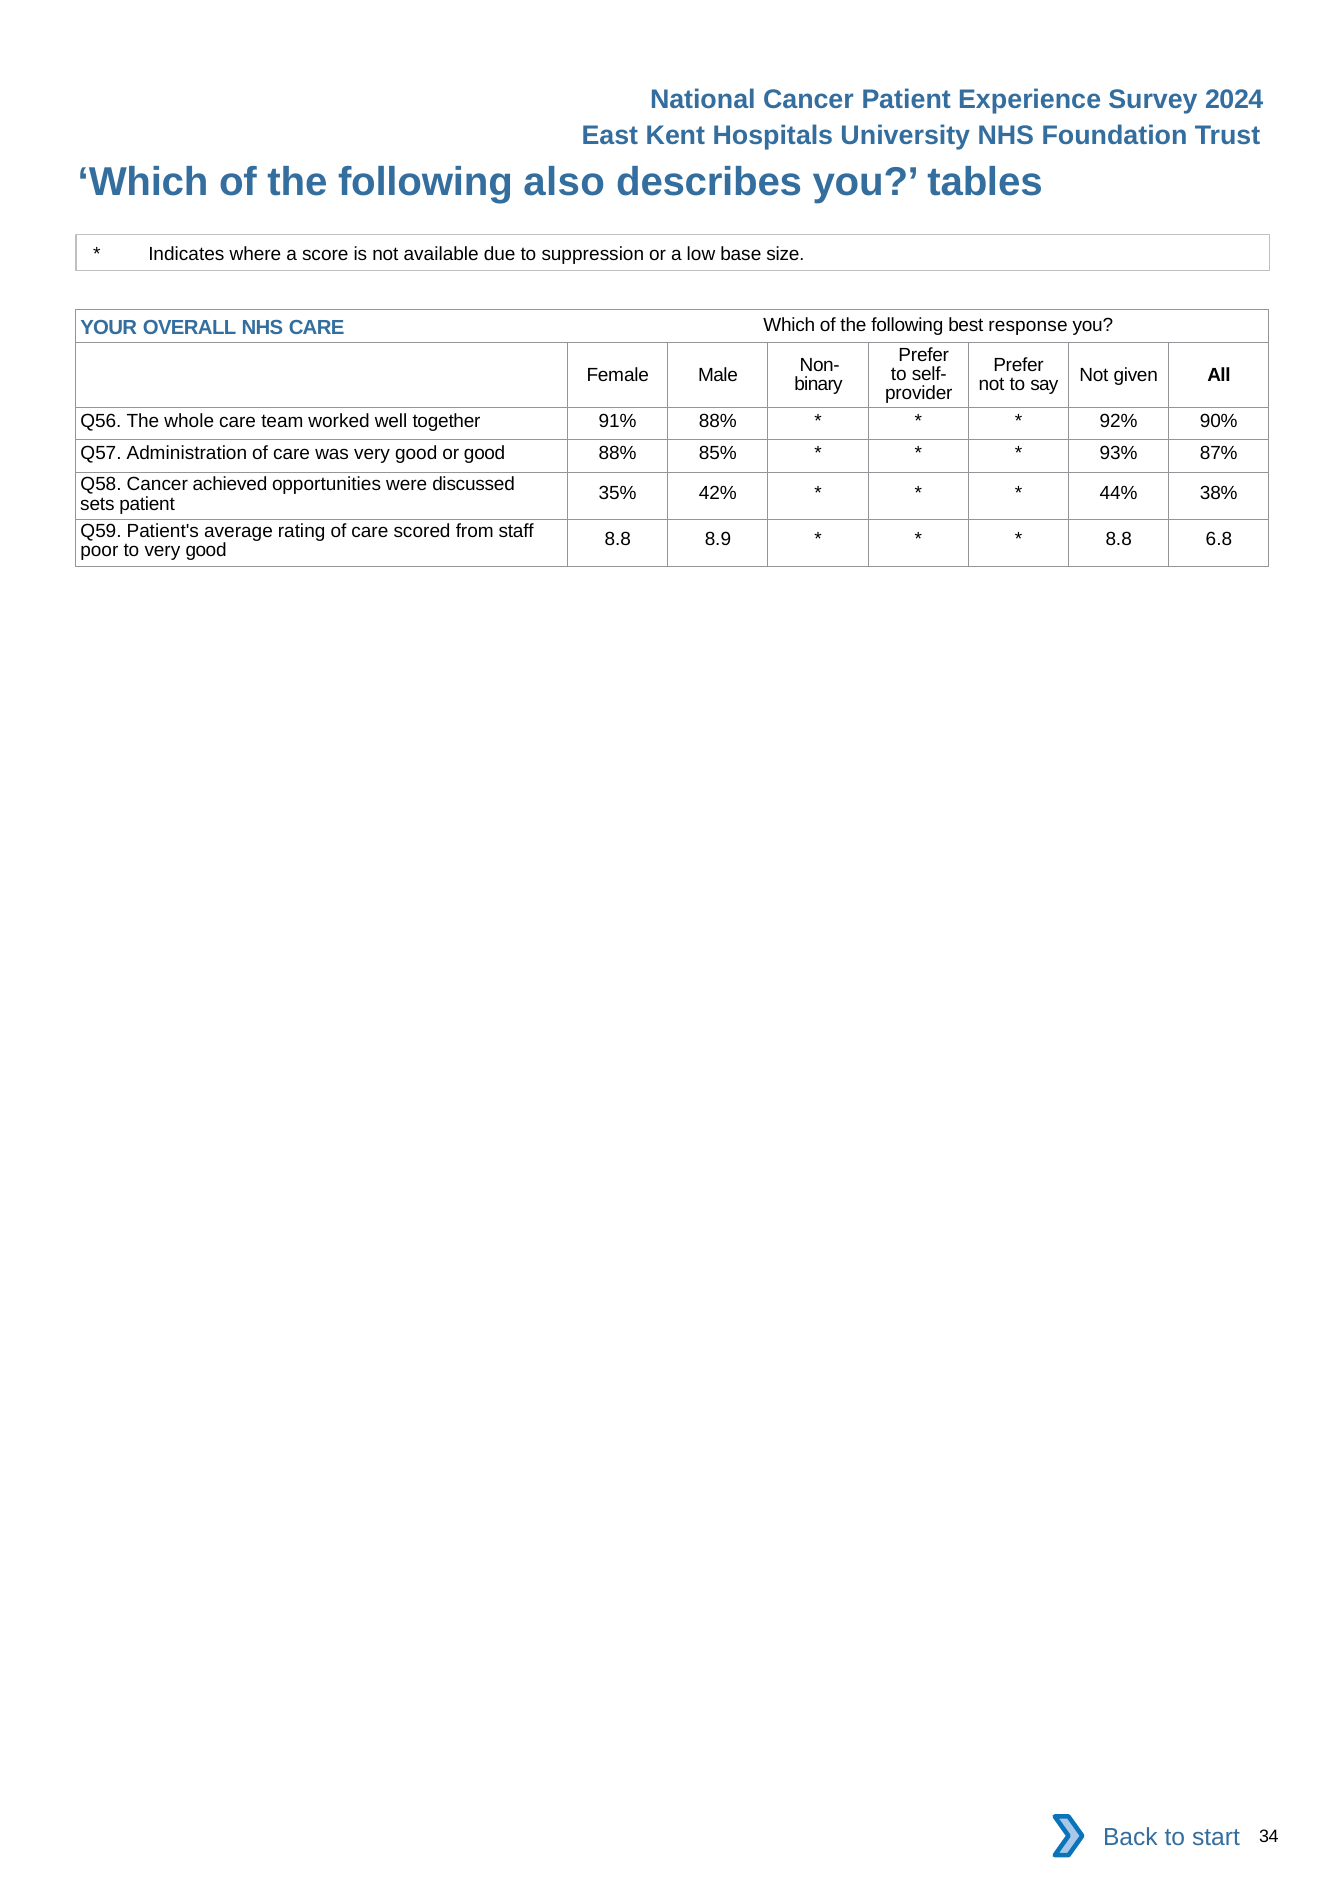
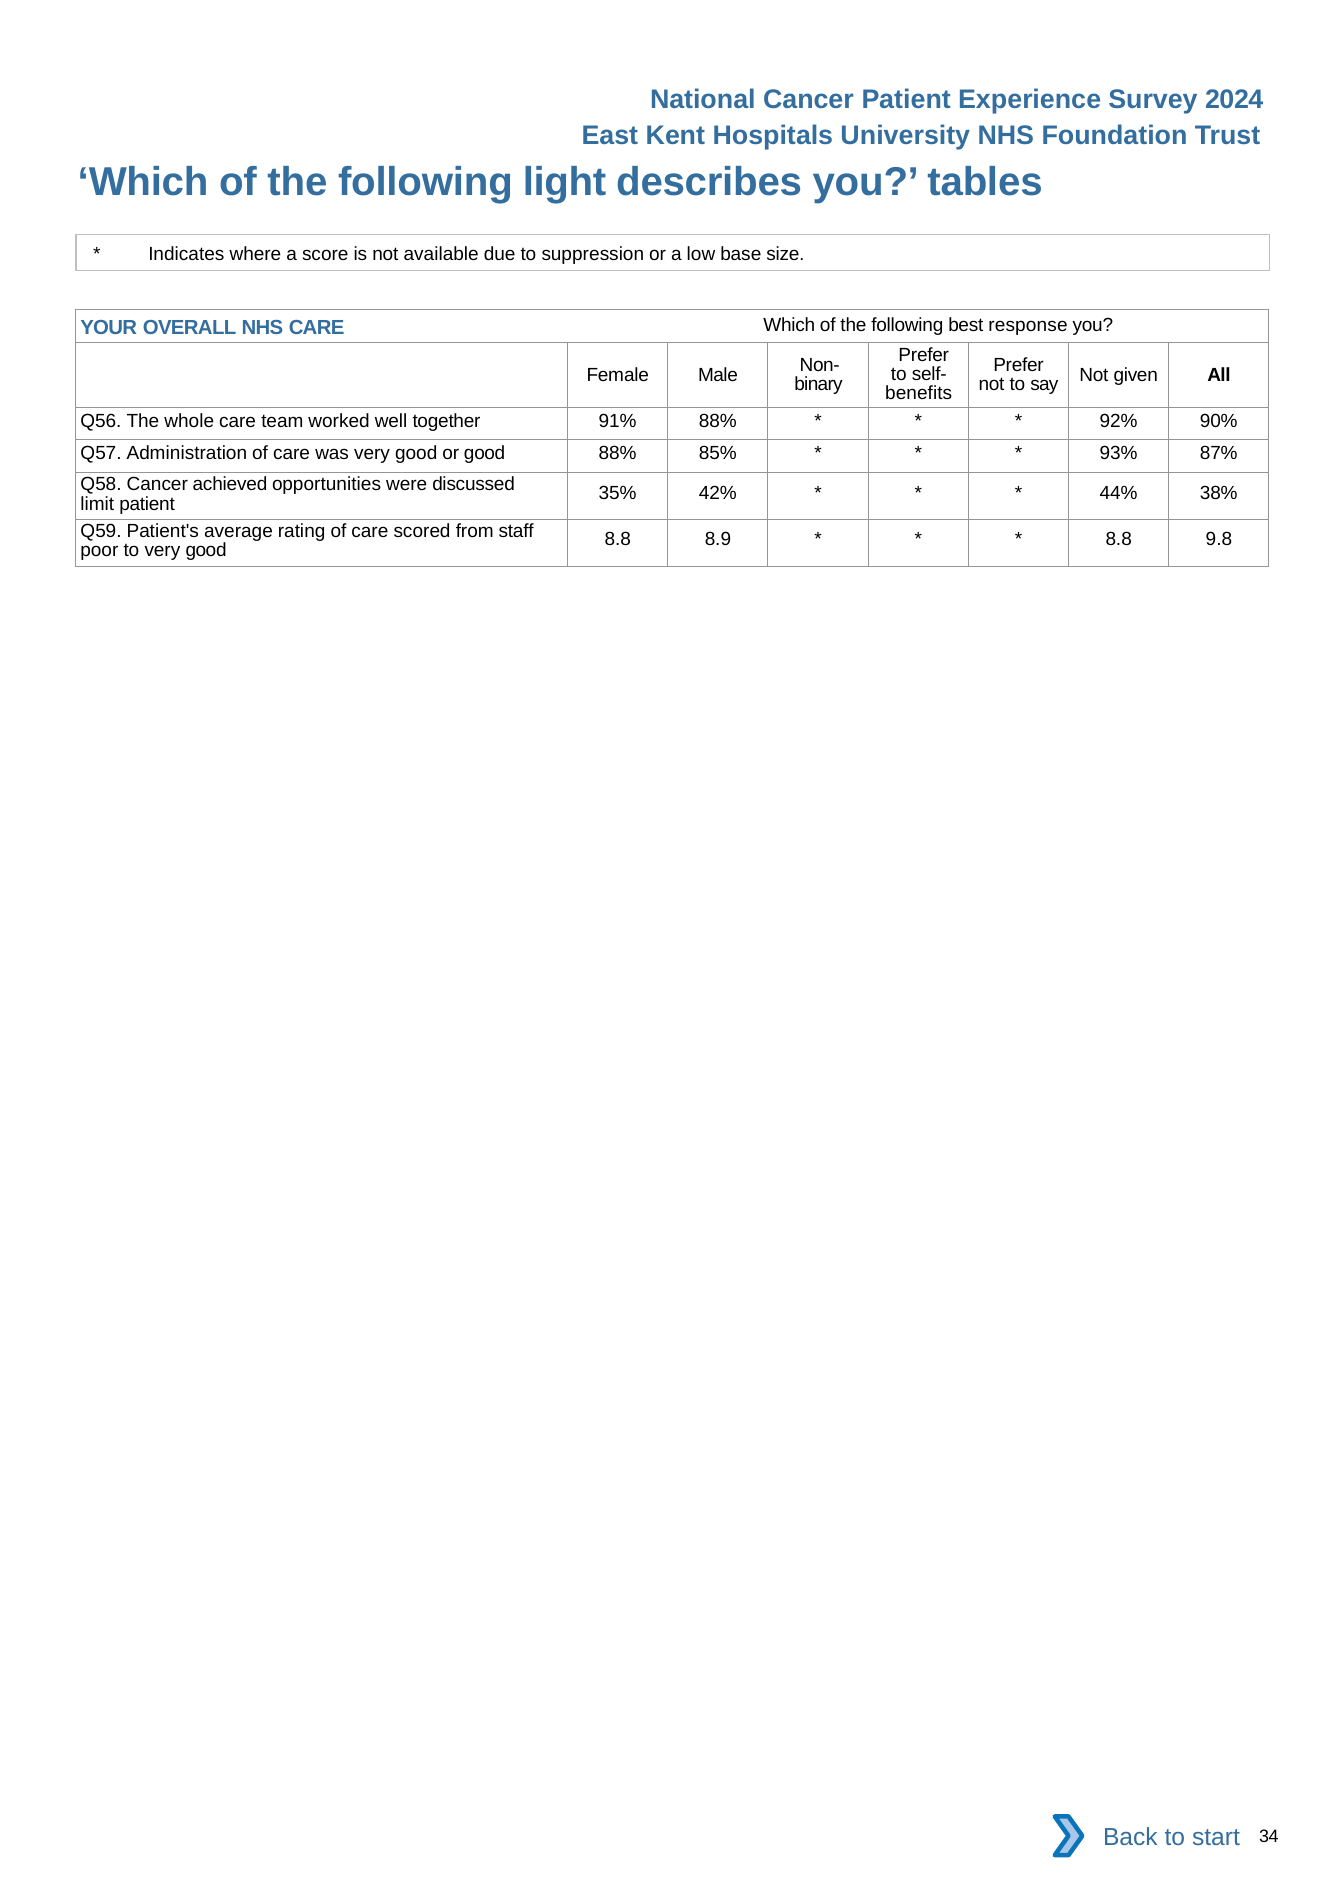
also: also -> light
provider: provider -> benefits
sets: sets -> limit
6.8: 6.8 -> 9.8
